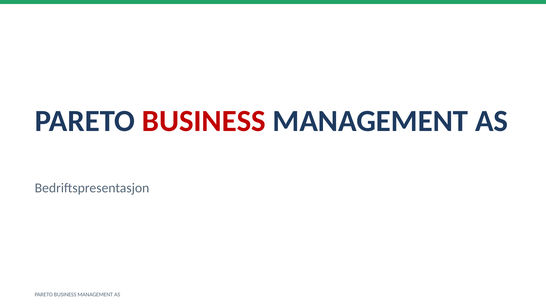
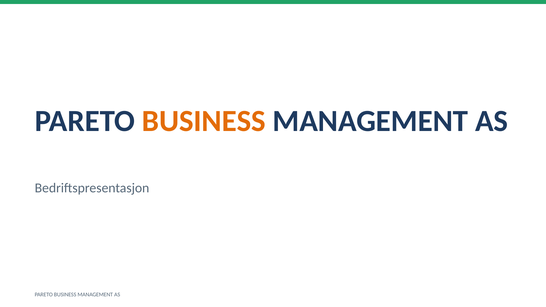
BUSINESS at (204, 121) colour: red -> orange
